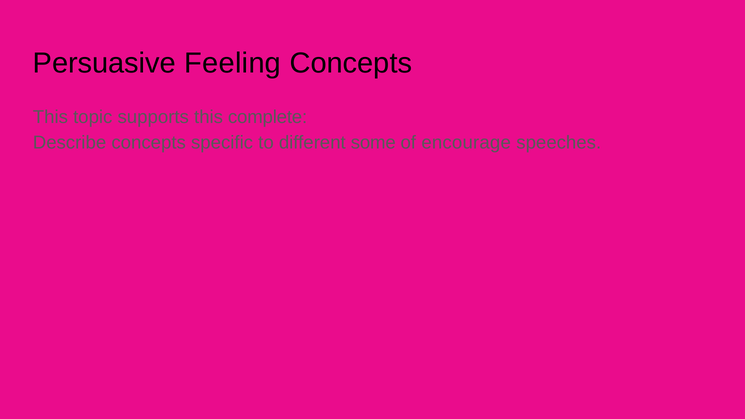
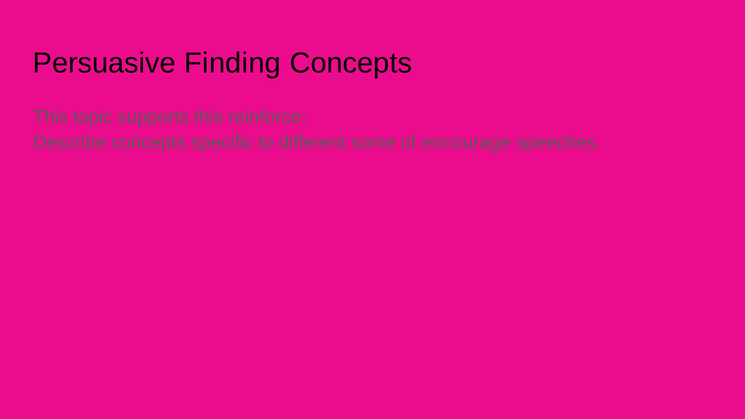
Feeling: Feeling -> Finding
complete: complete -> reinforce
